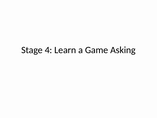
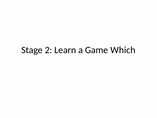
4: 4 -> 2
Asking: Asking -> Which
